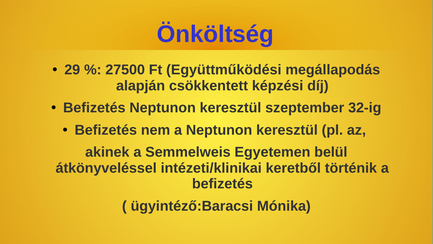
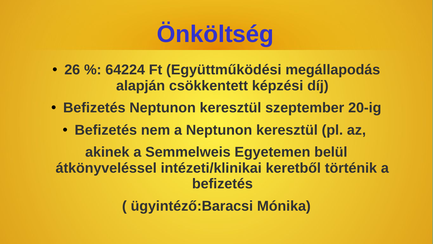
29: 29 -> 26
27500: 27500 -> 64224
32-ig: 32-ig -> 20-ig
